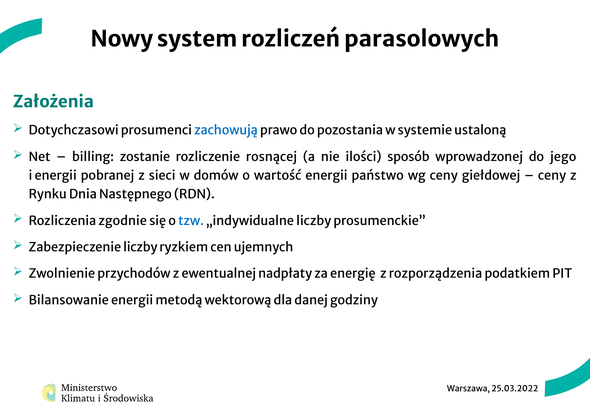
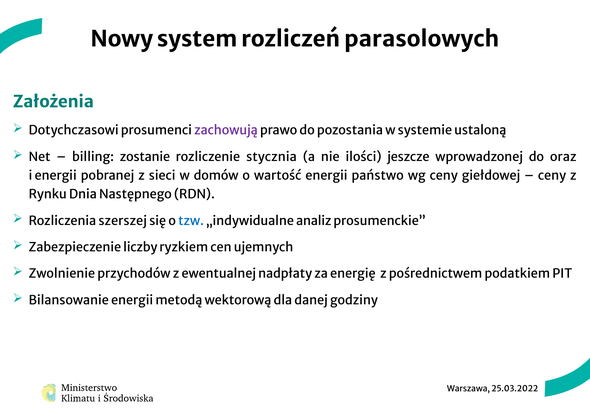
zachowują colour: blue -> purple
rosnącej: rosnącej -> stycznia
sposób: sposób -> jeszcze
jego: jego -> oraz
zgodnie: zgodnie -> szerszej
„indywidualne liczby: liczby -> analiz
rozporządzenia: rozporządzenia -> pośrednictwem
